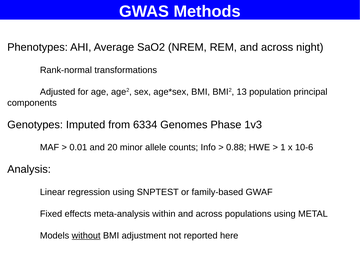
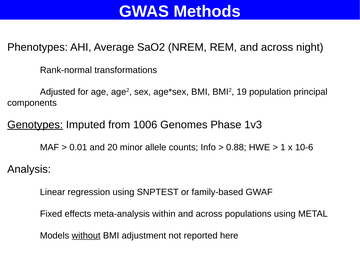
13: 13 -> 19
Genotypes underline: none -> present
6334: 6334 -> 1006
